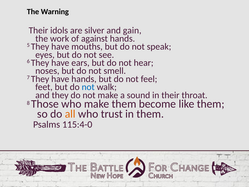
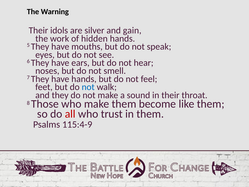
against: against -> hidden
all colour: orange -> red
115:4-0: 115:4-0 -> 115:4-9
